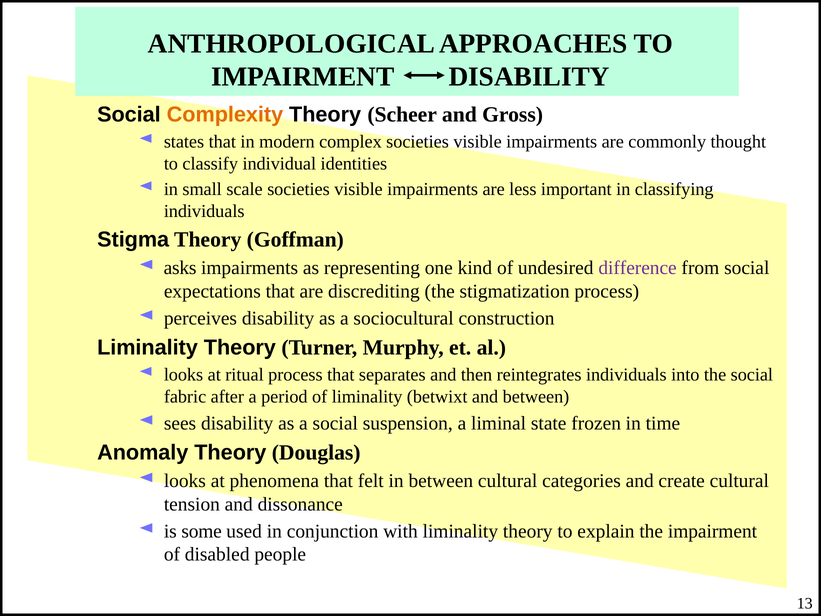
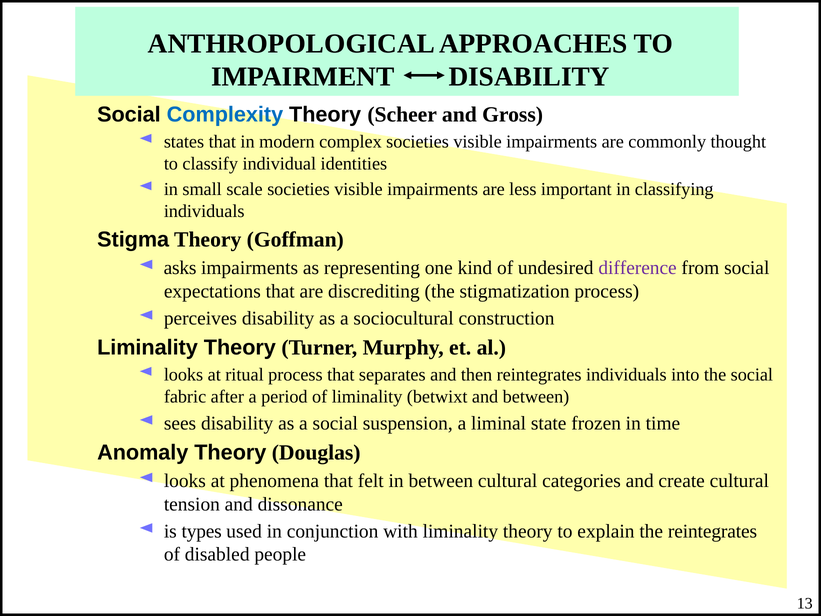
Complexity colour: orange -> blue
some: some -> types
the impairment: impairment -> reintegrates
